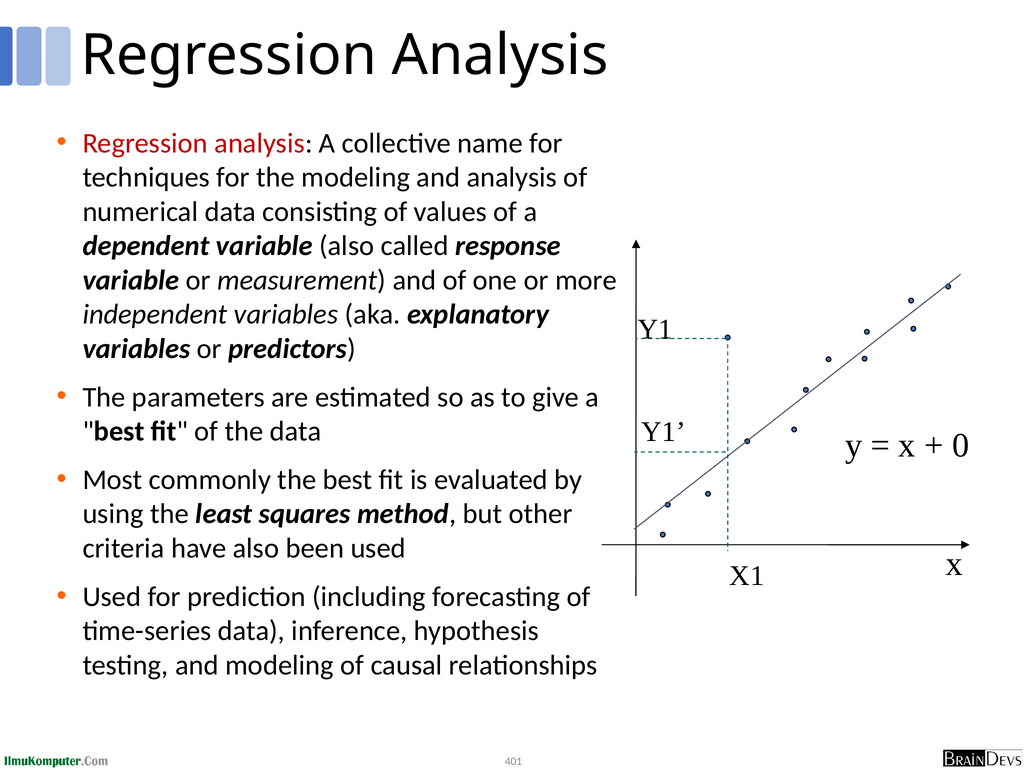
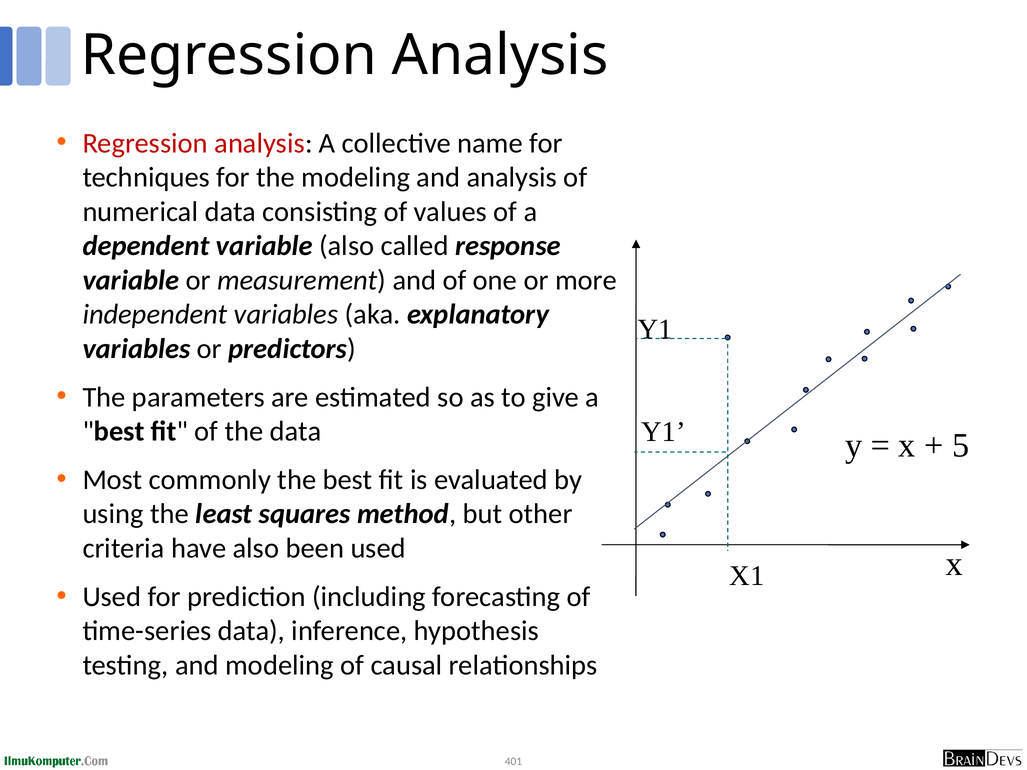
0: 0 -> 5
